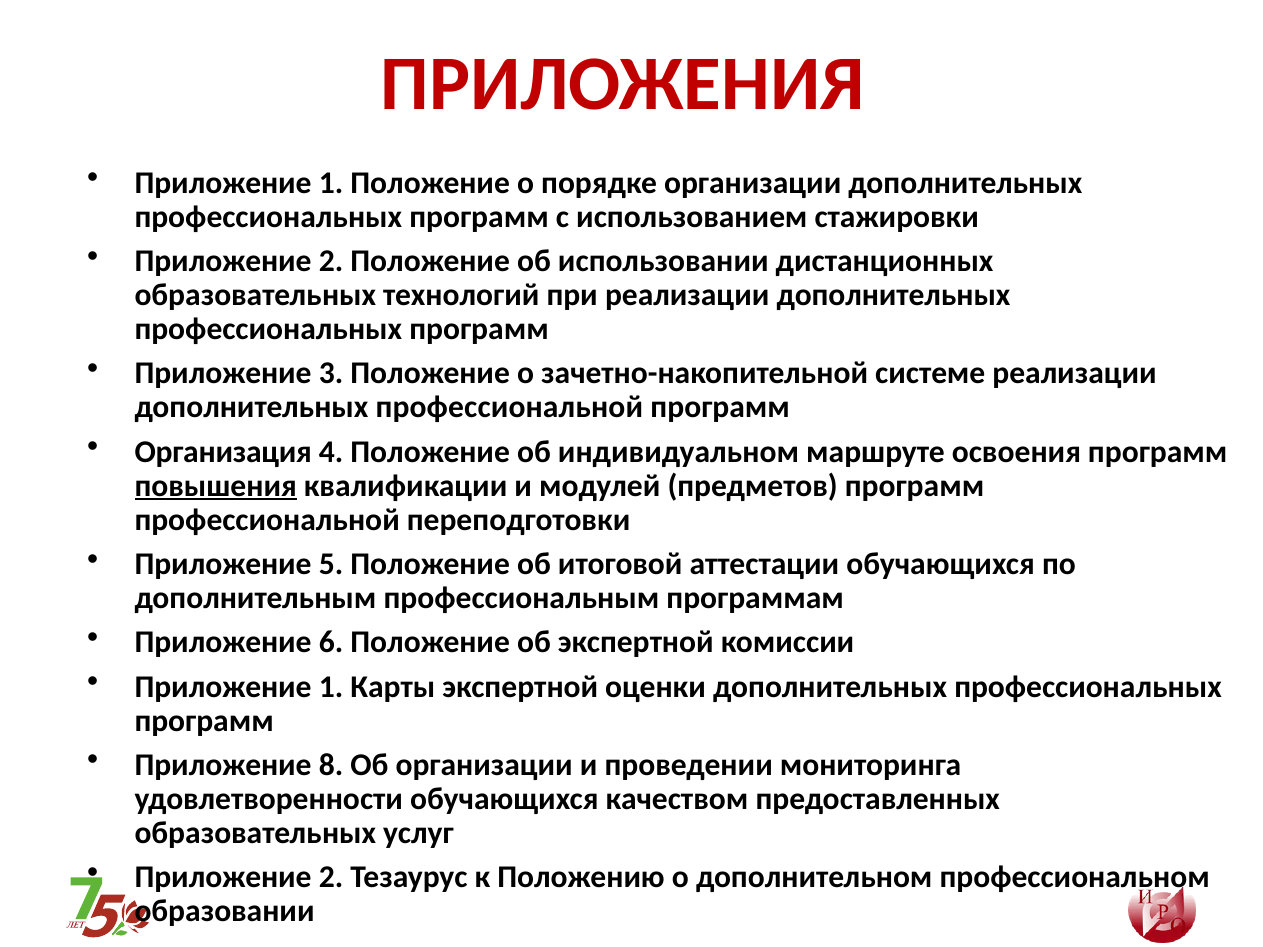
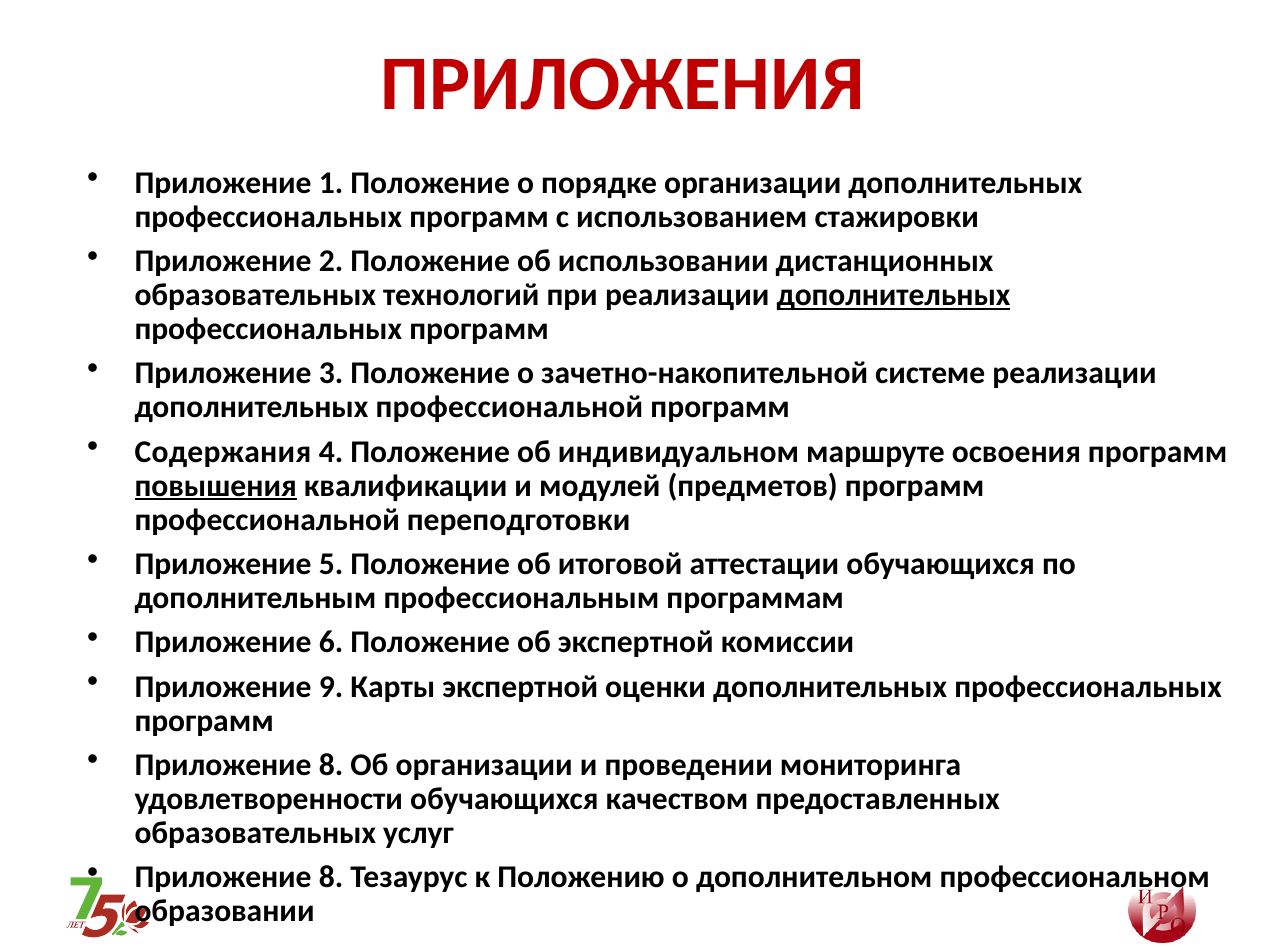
дополнительных at (893, 295) underline: none -> present
Организация: Организация -> Содержания
1 at (331, 687): 1 -> 9
2 at (331, 878): 2 -> 8
